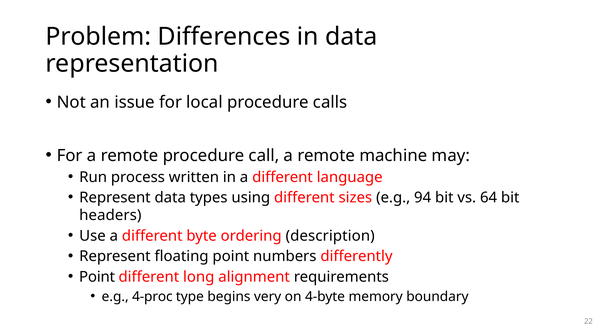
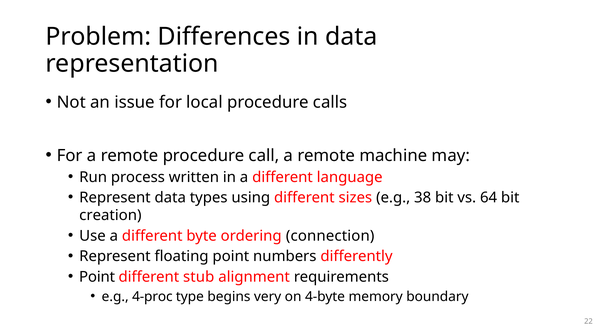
94: 94 -> 38
headers: headers -> creation
description: description -> connection
long: long -> stub
